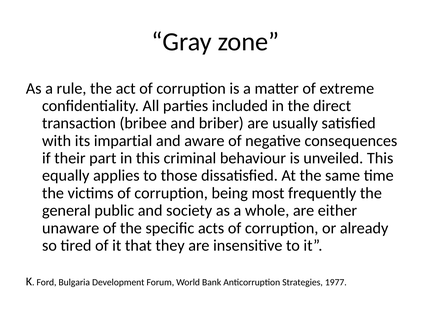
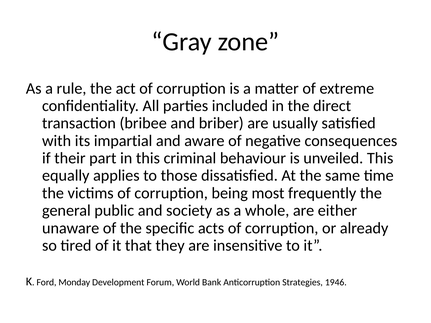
Bulgaria: Bulgaria -> Monday
1977: 1977 -> 1946
